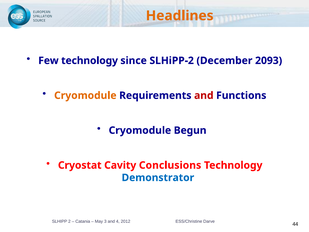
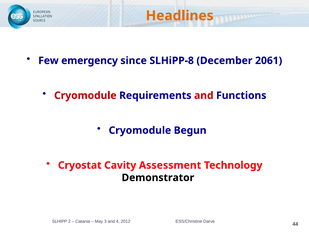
Few technology: technology -> emergency
SLHiPP-2: SLHiPP-2 -> SLHiPP-8
2093: 2093 -> 2061
Cryomodule at (85, 95) colour: orange -> red
Conclusions: Conclusions -> Assessment
Demonstrator colour: blue -> black
